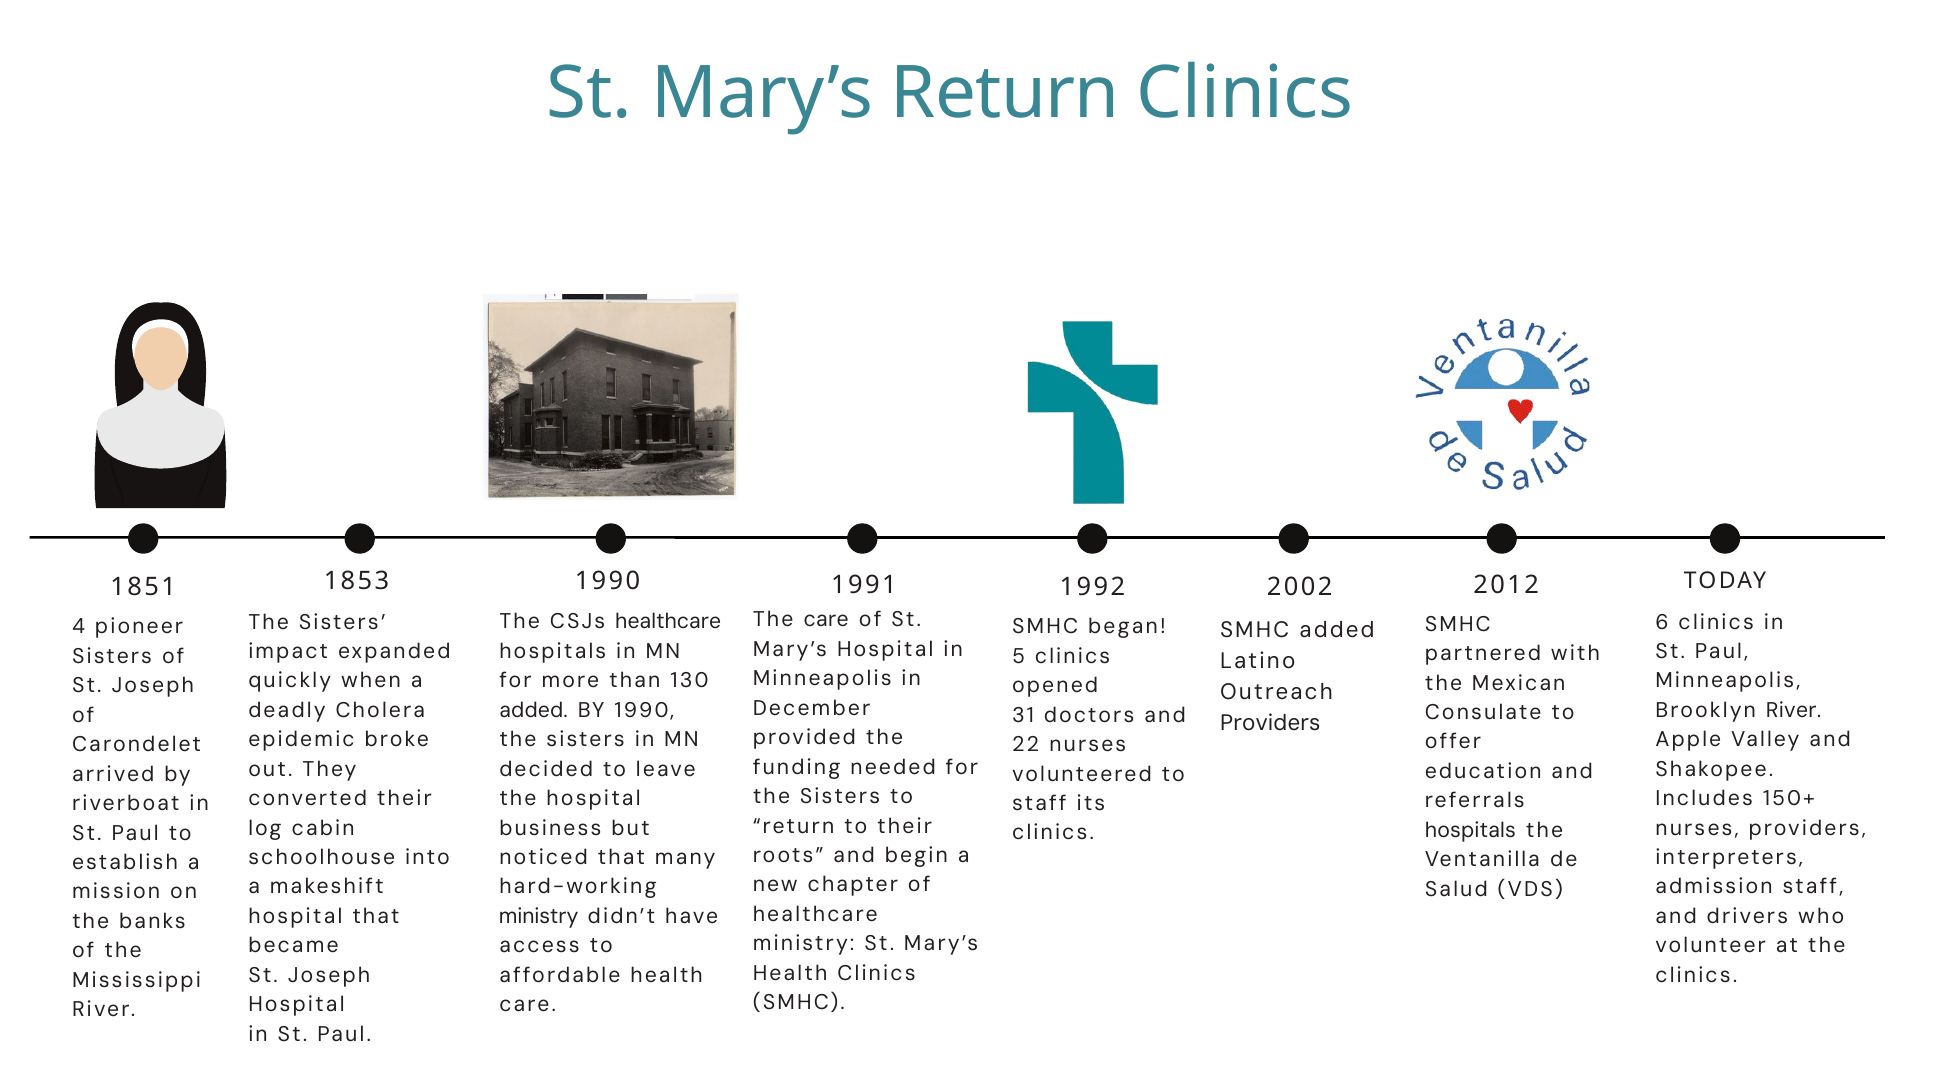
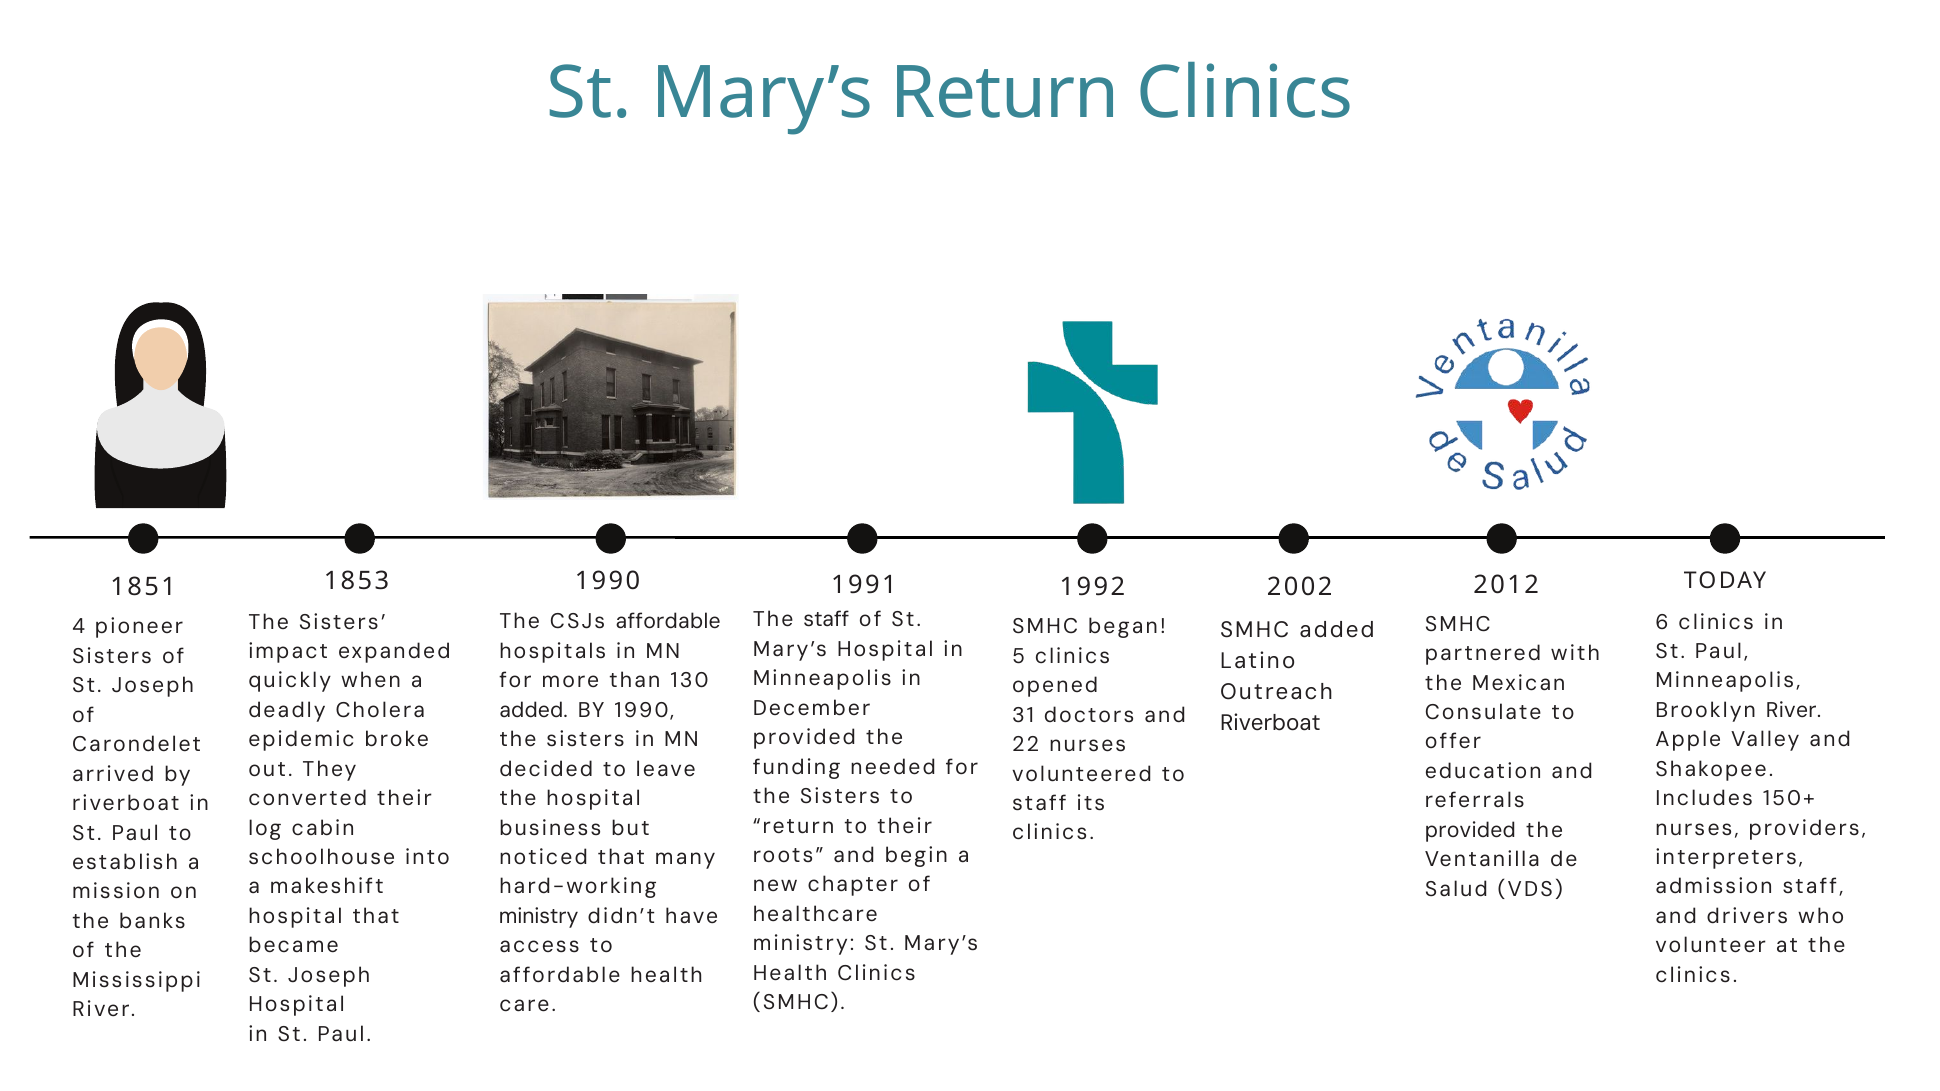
The care: care -> staff
CSJs healthcare: healthcare -> affordable
Providers at (1270, 723): Providers -> Riverboat
hospitals at (1470, 830): hospitals -> provided
